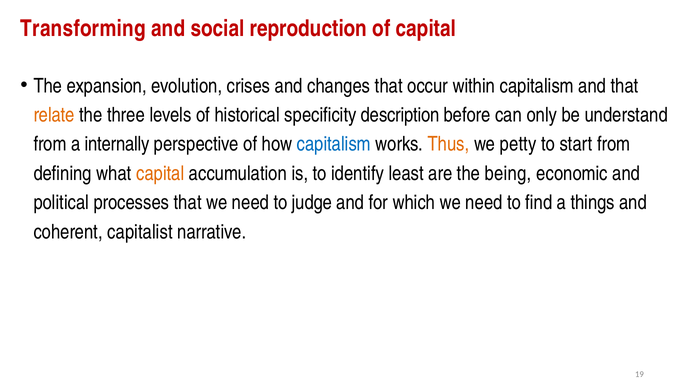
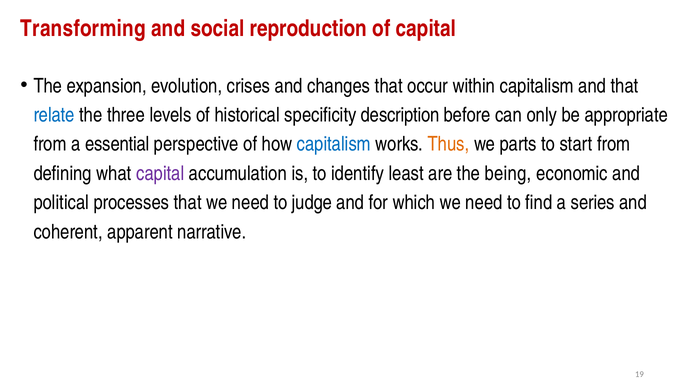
relate colour: orange -> blue
understand: understand -> appropriate
internally: internally -> essential
petty: petty -> parts
capital at (160, 174) colour: orange -> purple
things: things -> series
capitalist: capitalist -> apparent
